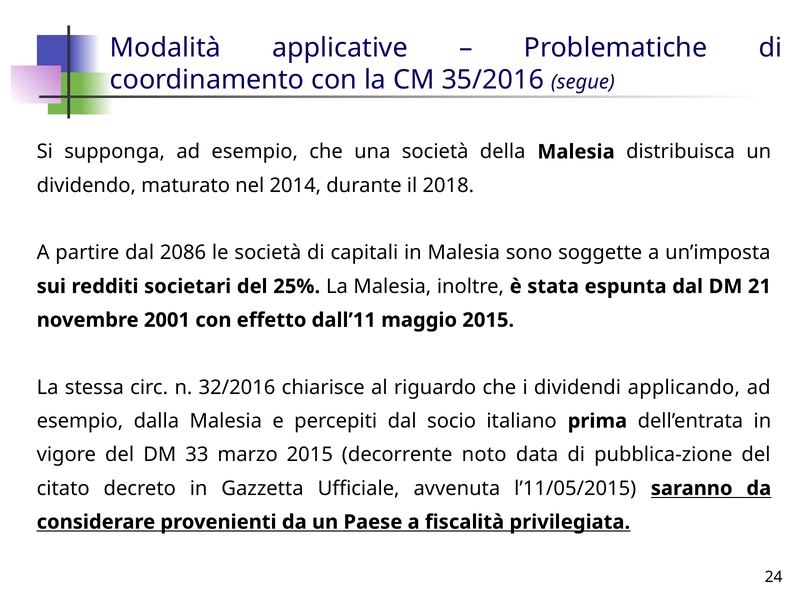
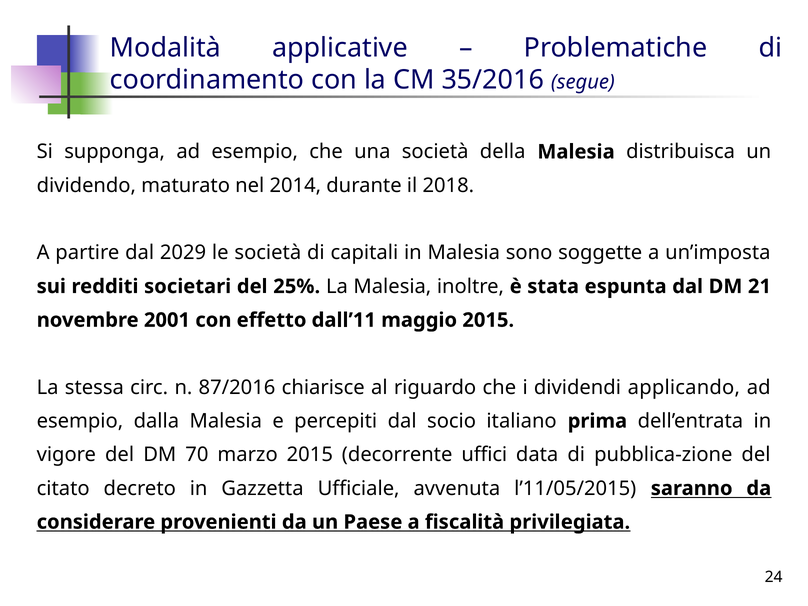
2086: 2086 -> 2029
32/2016: 32/2016 -> 87/2016
33: 33 -> 70
noto: noto -> uffici
